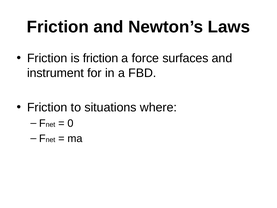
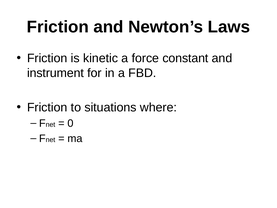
is friction: friction -> kinetic
surfaces: surfaces -> constant
